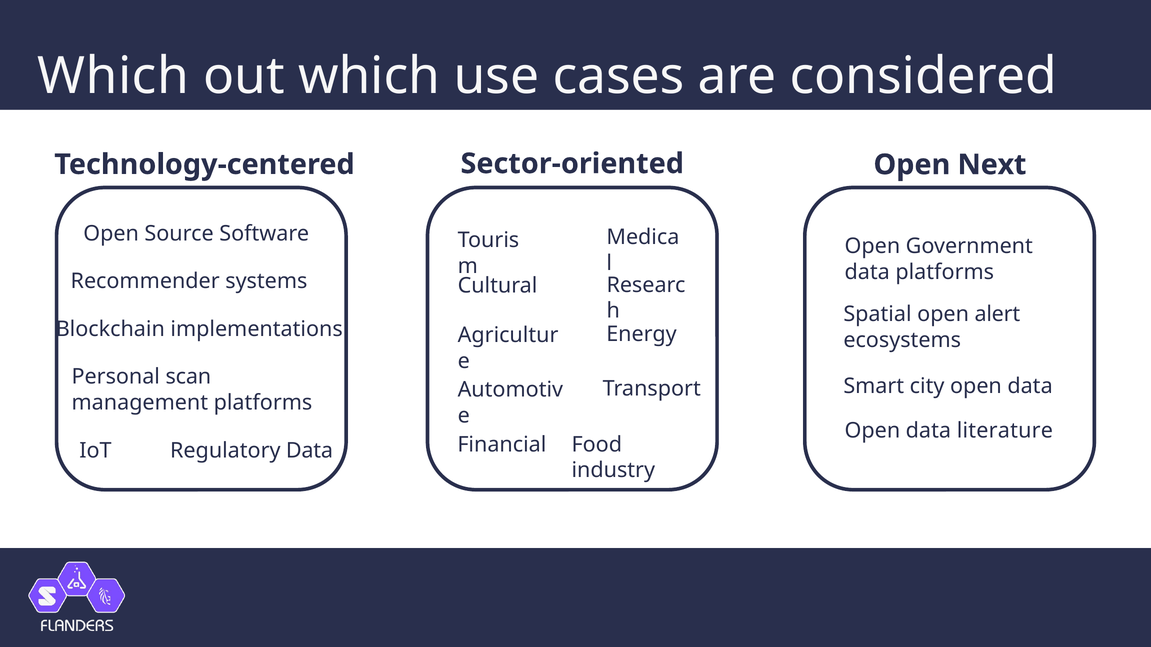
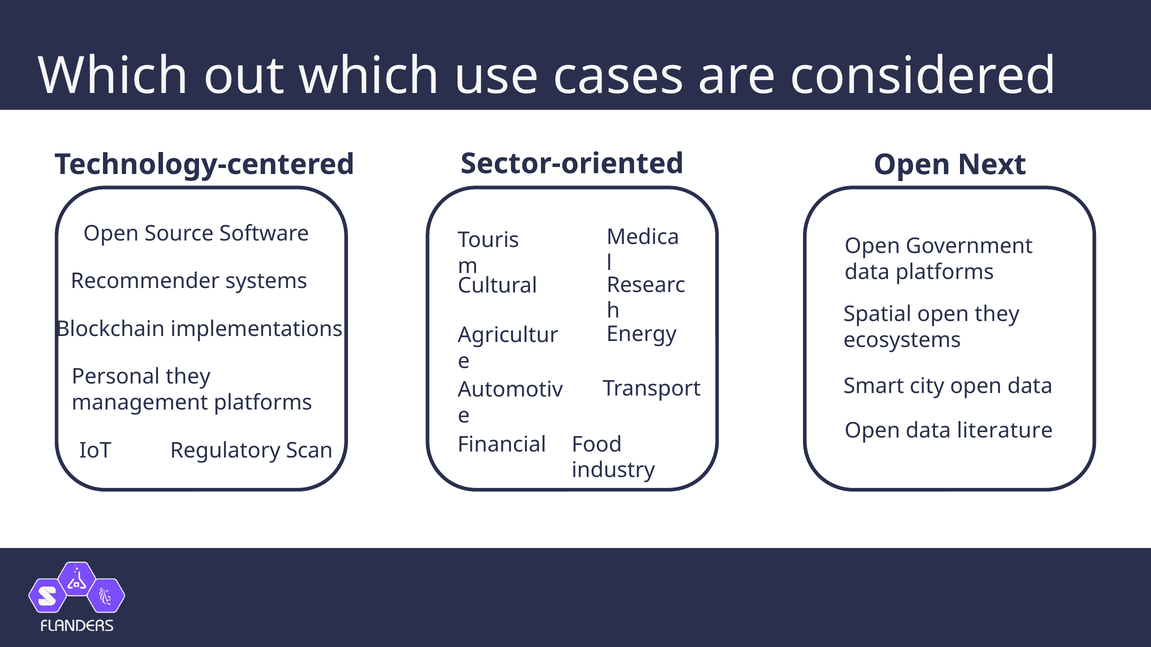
open alert: alert -> they
Personal scan: scan -> they
Regulatory Data: Data -> Scan
